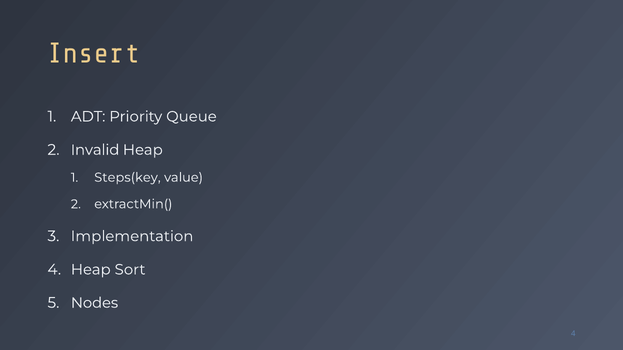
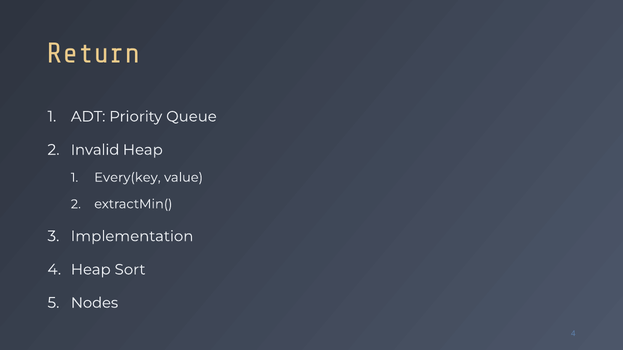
Insert: Insert -> Return
Steps(key: Steps(key -> Every(key
